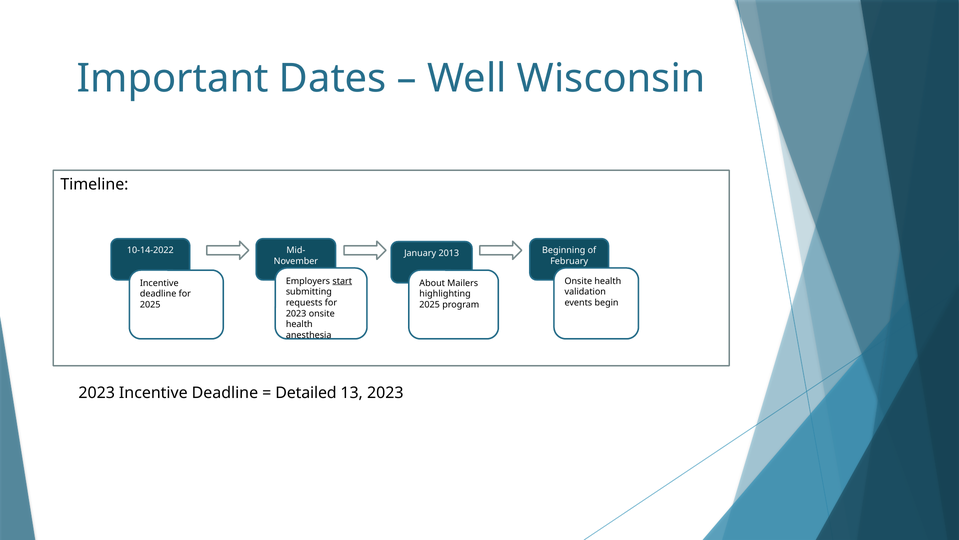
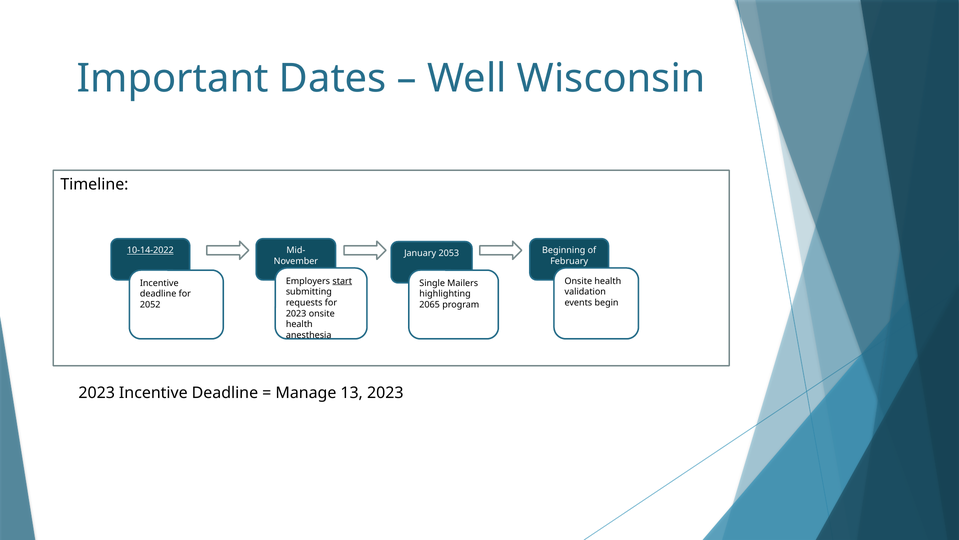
10-14-2022 underline: none -> present
2013: 2013 -> 2053
About: About -> Single
2025 at (150, 304): 2025 -> 2052
2025 at (430, 304): 2025 -> 2065
Detailed: Detailed -> Manage
